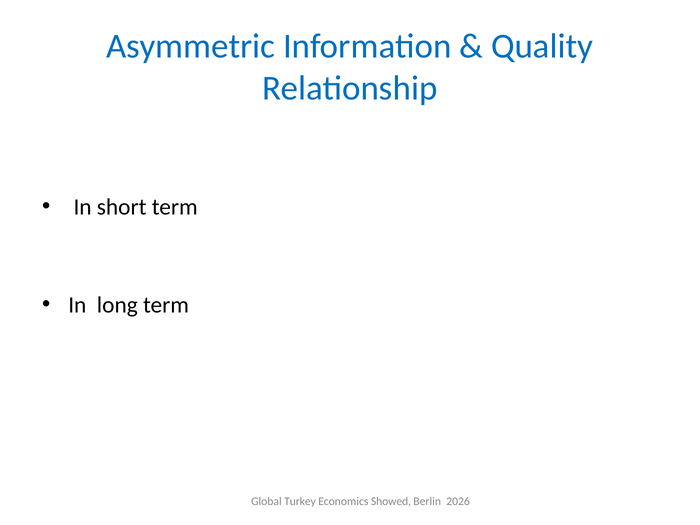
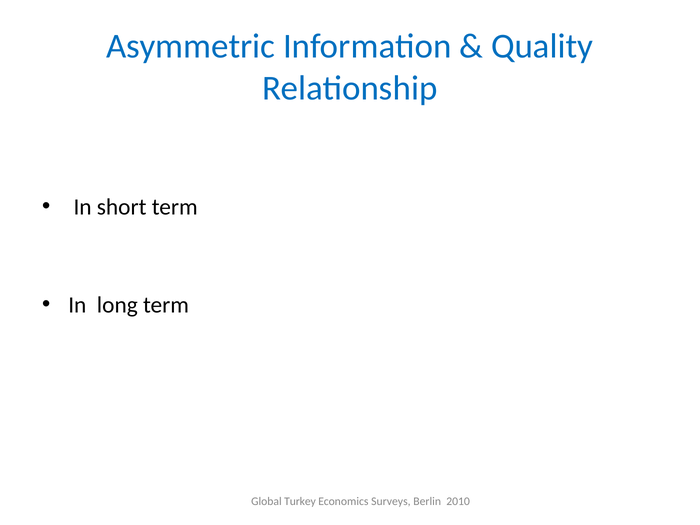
Showed: Showed -> Surveys
2026: 2026 -> 2010
